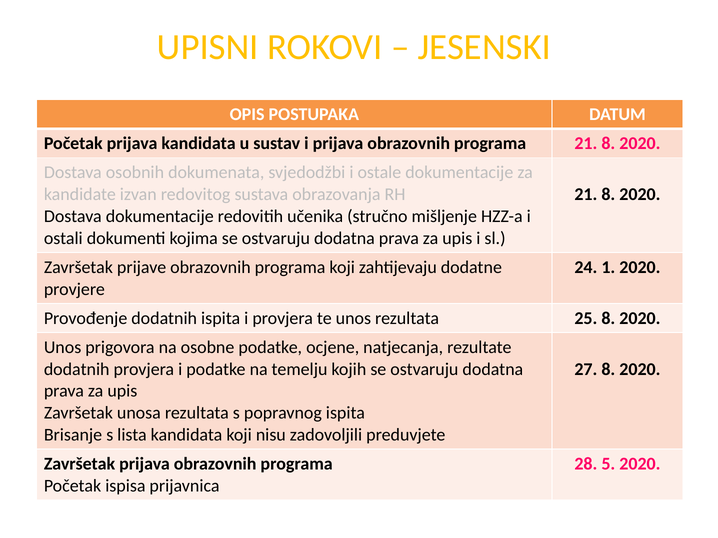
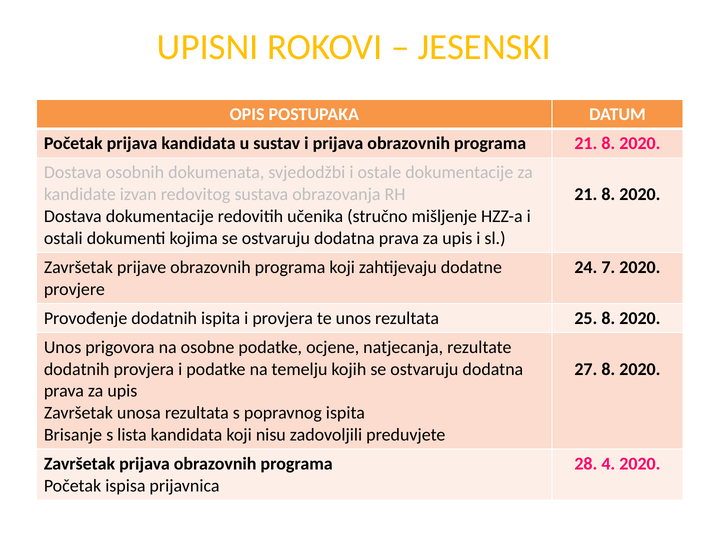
1: 1 -> 7
5: 5 -> 4
